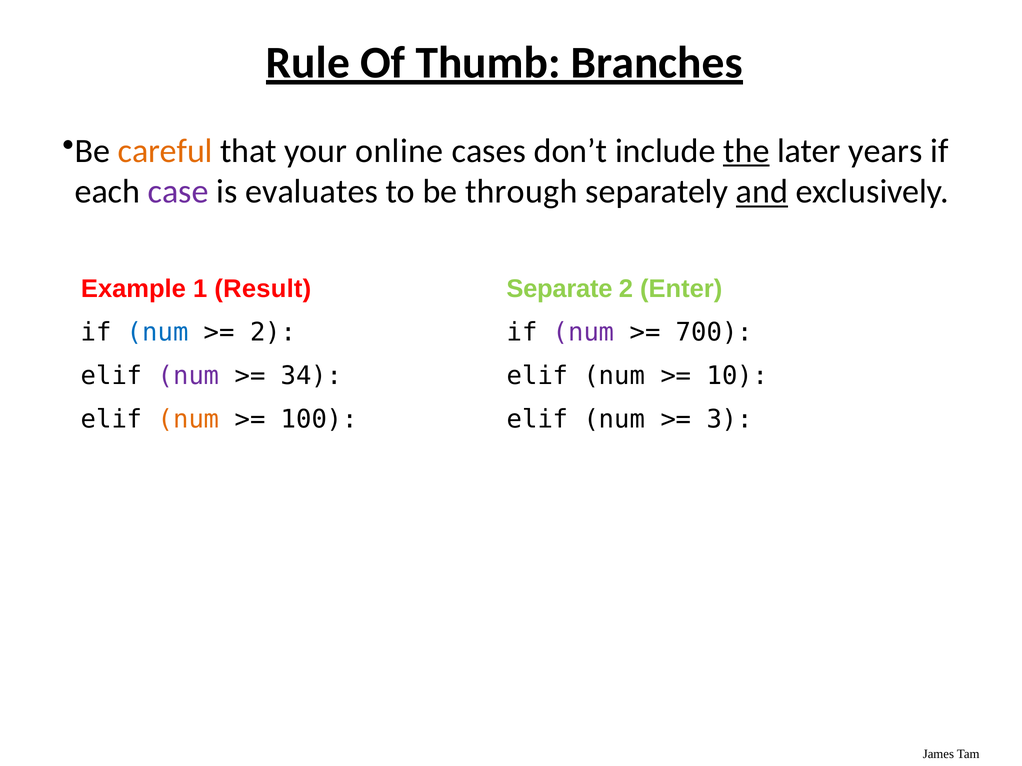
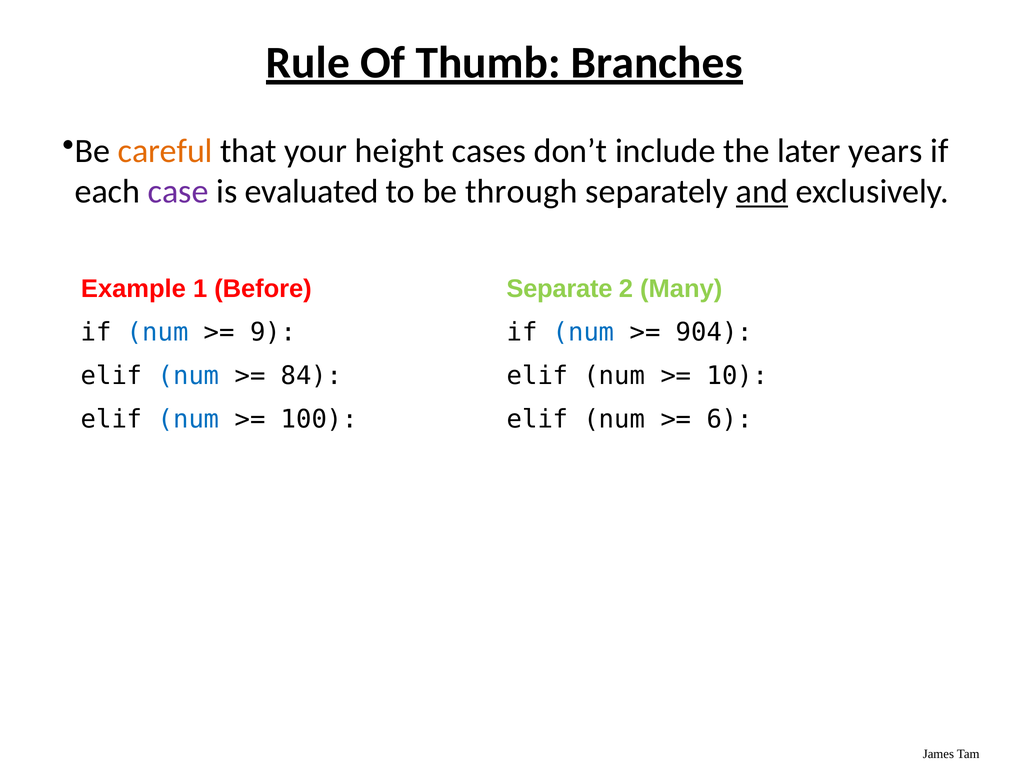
online: online -> height
the underline: present -> none
evaluates: evaluates -> evaluated
Result: Result -> Before
Enter: Enter -> Many
2 at (273, 332): 2 -> 9
num at (584, 332) colour: purple -> blue
700: 700 -> 904
num at (189, 376) colour: purple -> blue
34: 34 -> 84
num at (189, 419) colour: orange -> blue
3: 3 -> 6
